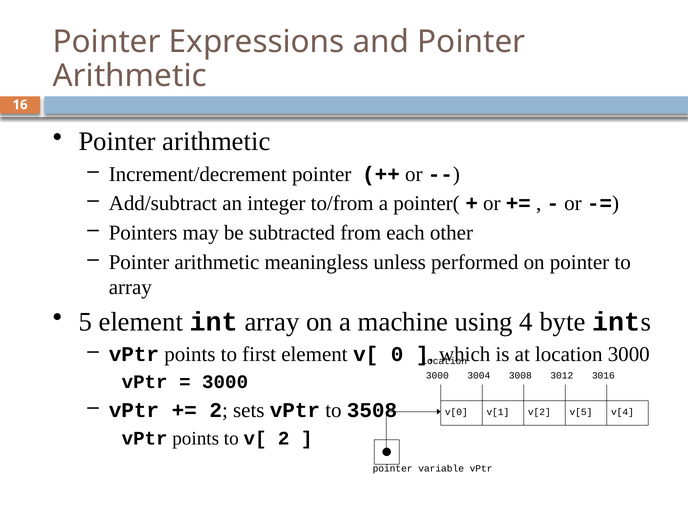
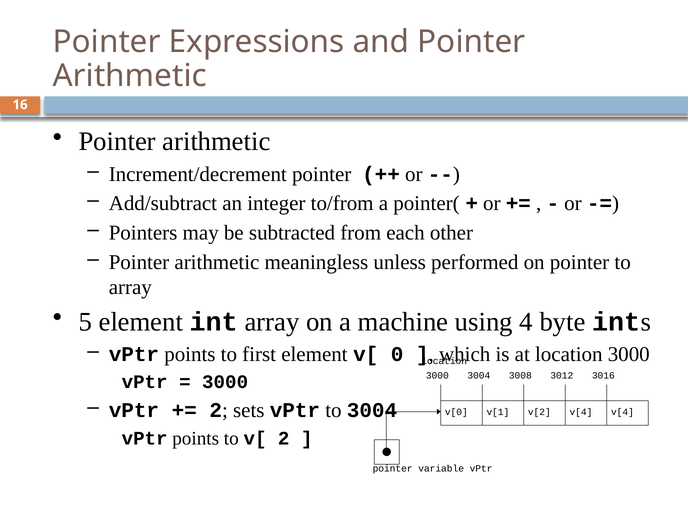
to 3508: 3508 -> 3004
v[5 at (581, 412): v[5 -> v[4
